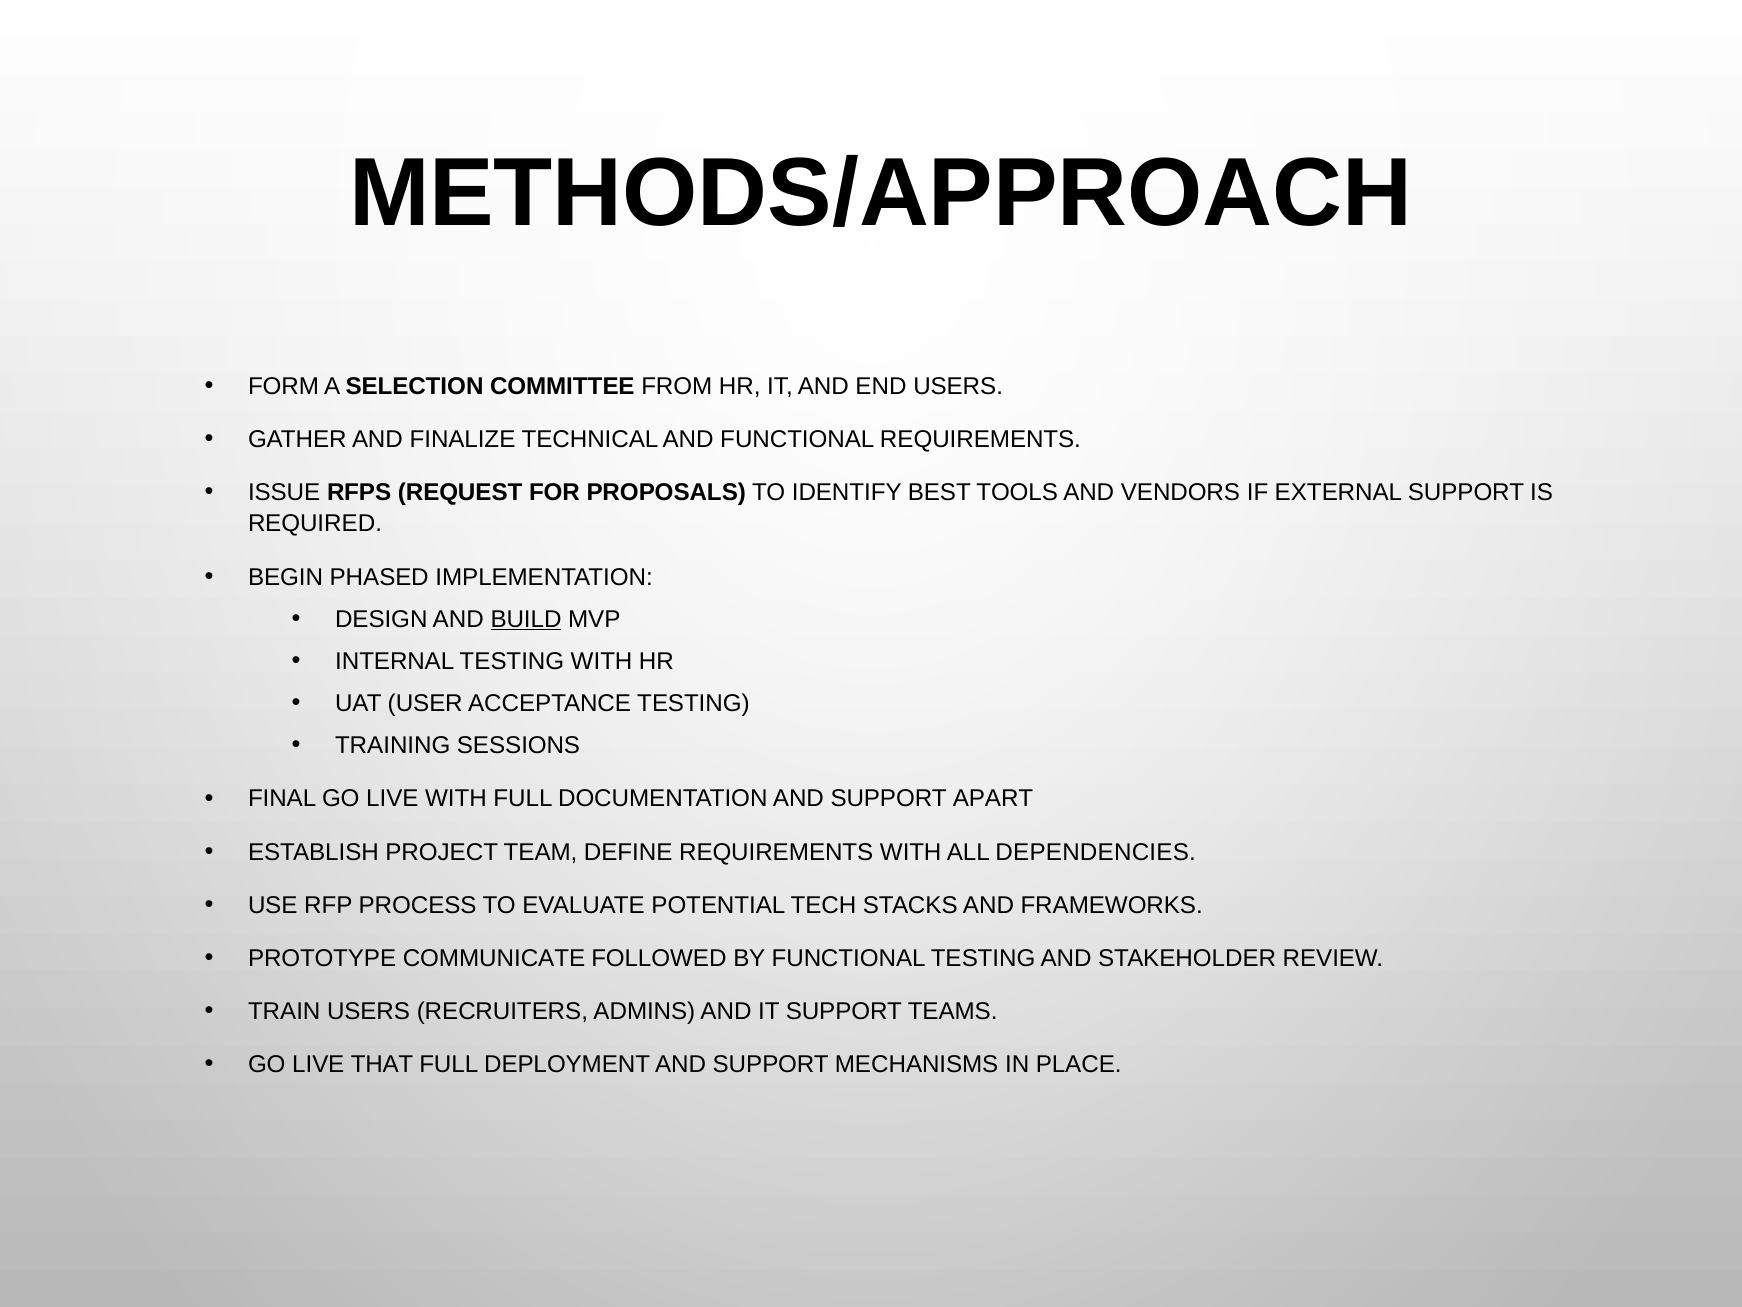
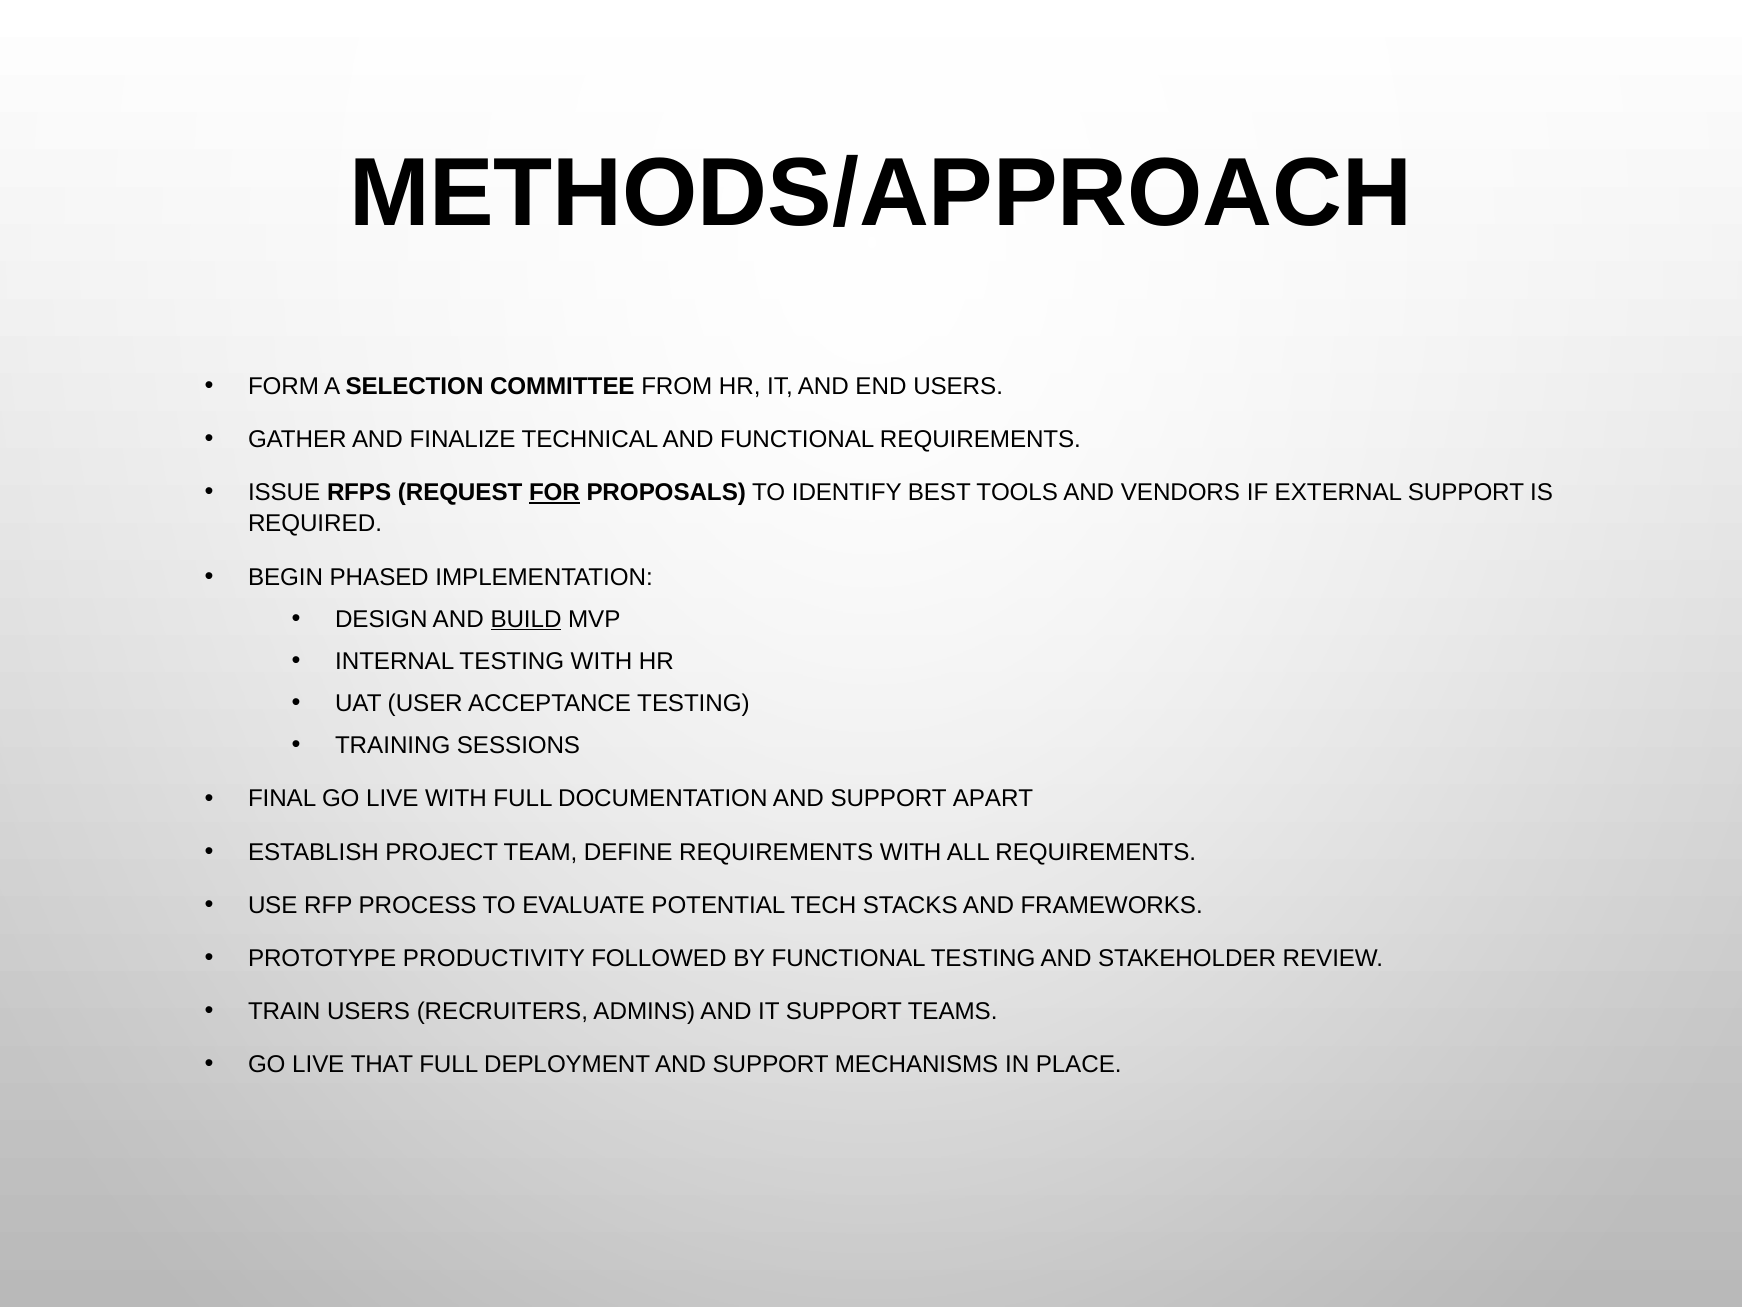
FOR underline: none -> present
ALL DEPENDENCIES: DEPENDENCIES -> REQUIREMENTS
COMMUNICATE: COMMUNICATE -> PRODUCTIVITY
